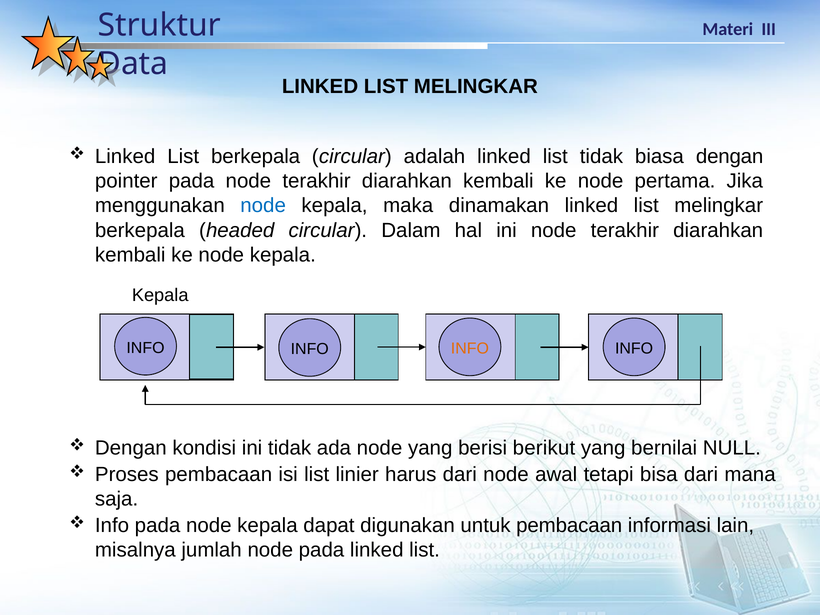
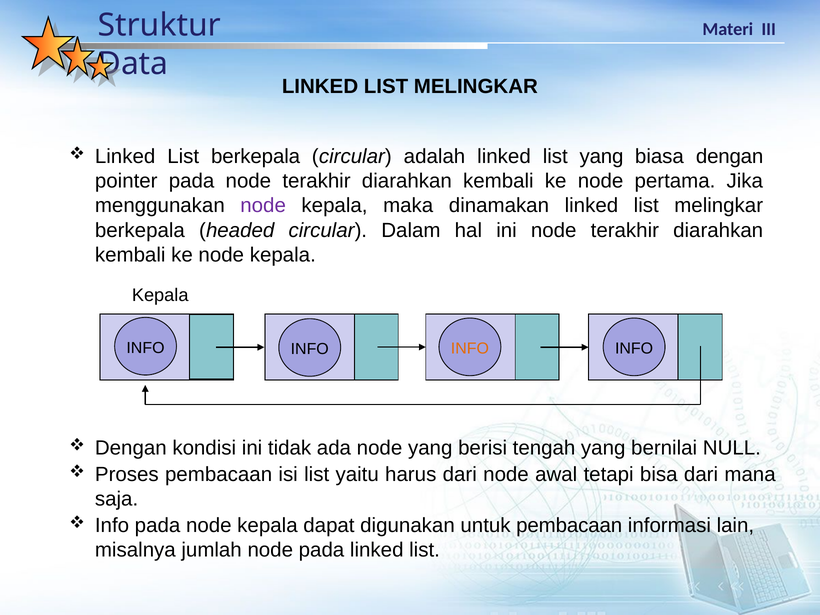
list tidak: tidak -> yang
node at (263, 206) colour: blue -> purple
berikut: berikut -> tengah
linier: linier -> yaitu
